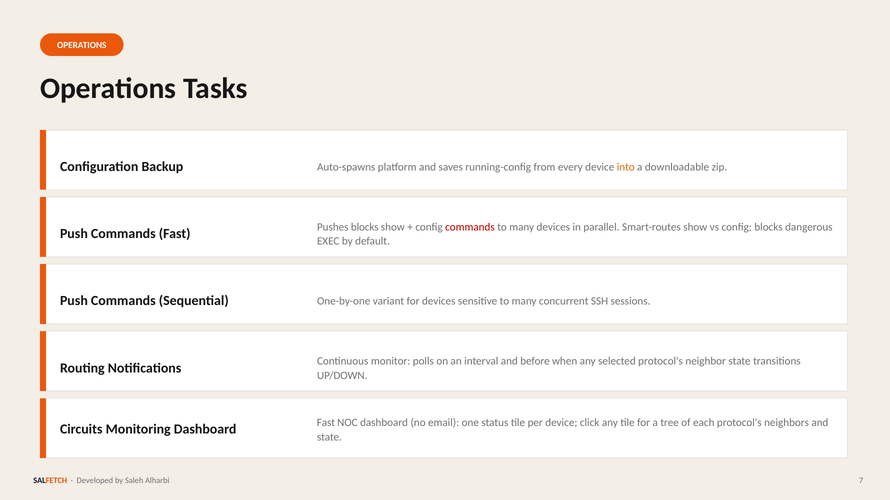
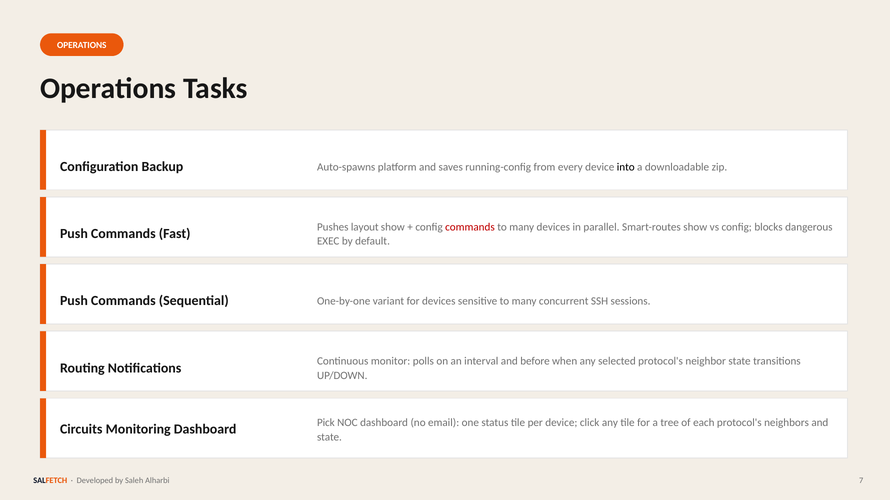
into colour: orange -> black
Pushes blocks: blocks -> layout
Fast at (326, 423): Fast -> Pick
